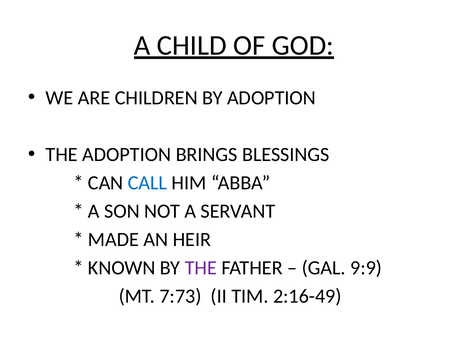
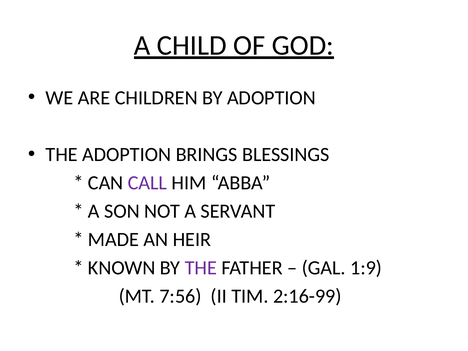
CALL colour: blue -> purple
9:9: 9:9 -> 1:9
7:73: 7:73 -> 7:56
2:16-49: 2:16-49 -> 2:16-99
